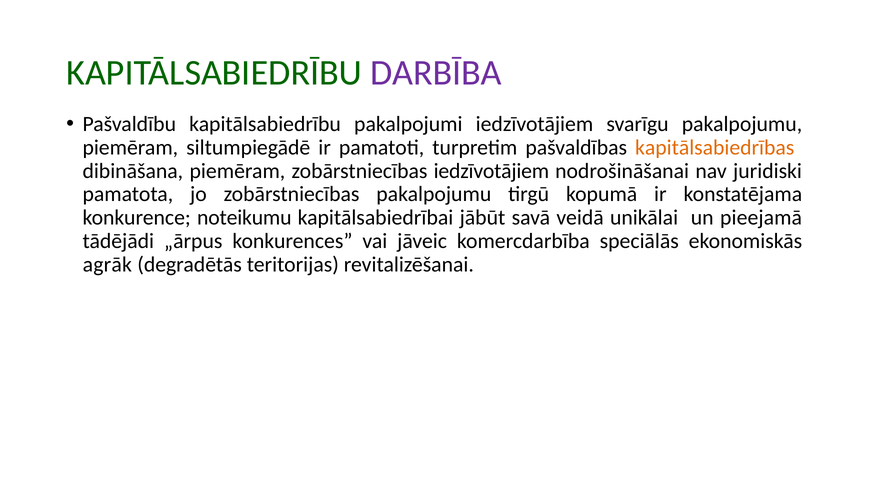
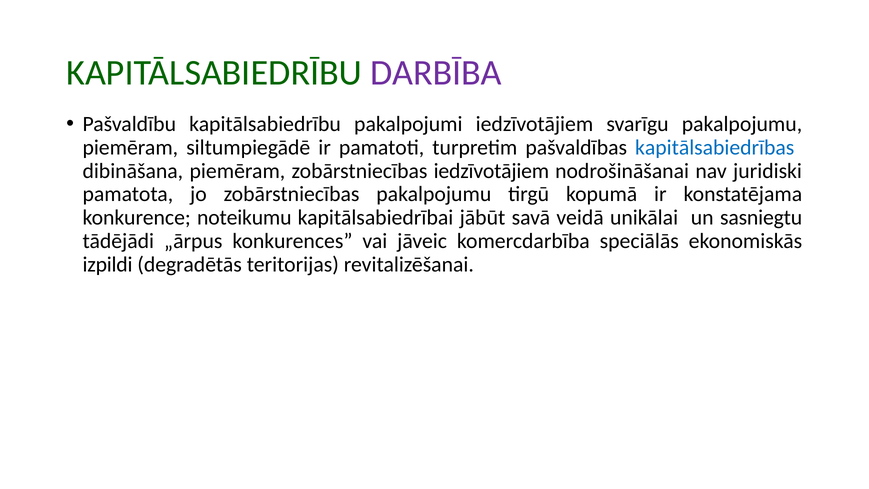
kapitālsabiedrības colour: orange -> blue
pieejamā: pieejamā -> sasniegtu
agrāk: agrāk -> izpildi
